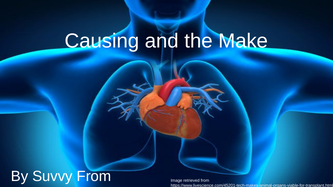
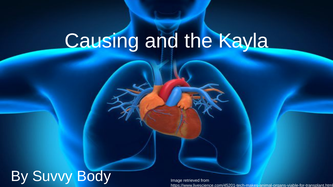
Make: Make -> Kayla
Suvvy From: From -> Body
